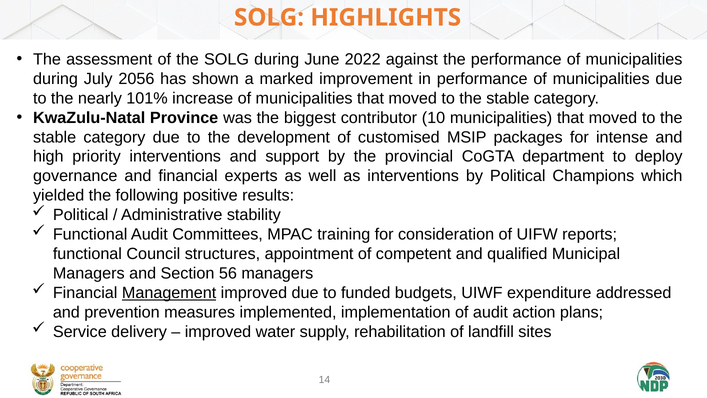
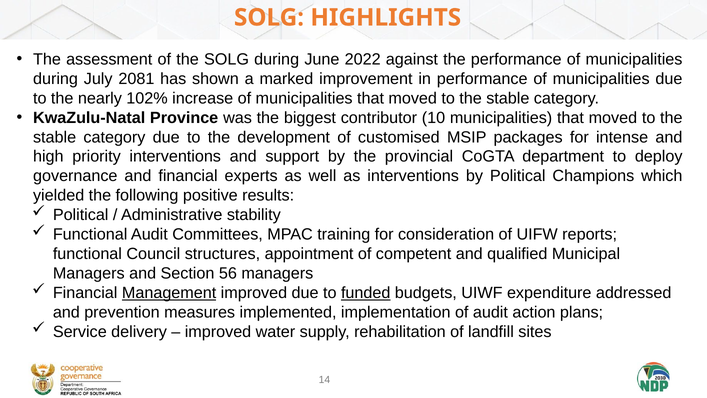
2056: 2056 -> 2081
101%: 101% -> 102%
funded underline: none -> present
